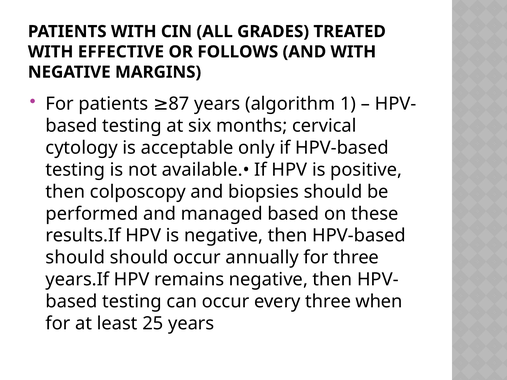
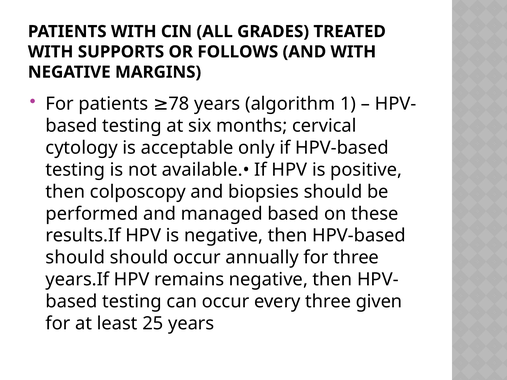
EFFECTIVE: EFFECTIVE -> SUPPORTS
87: 87 -> 78
when: when -> given
